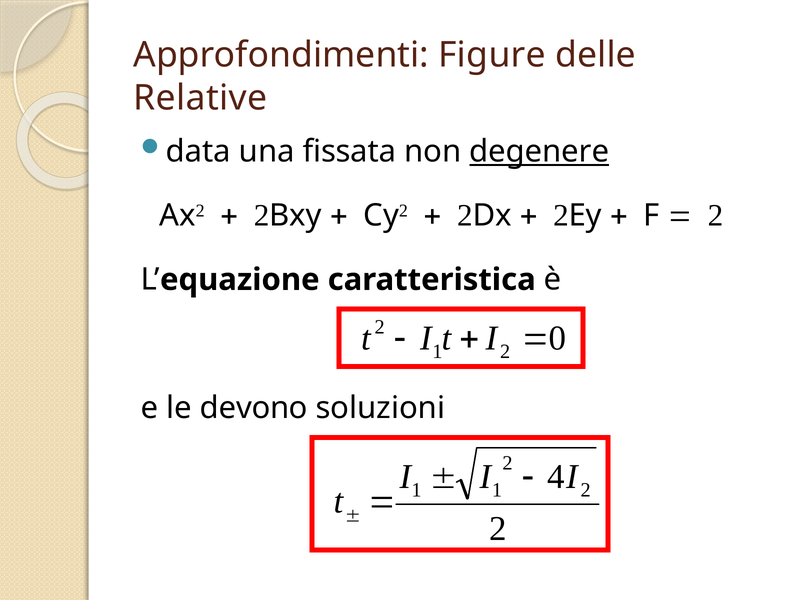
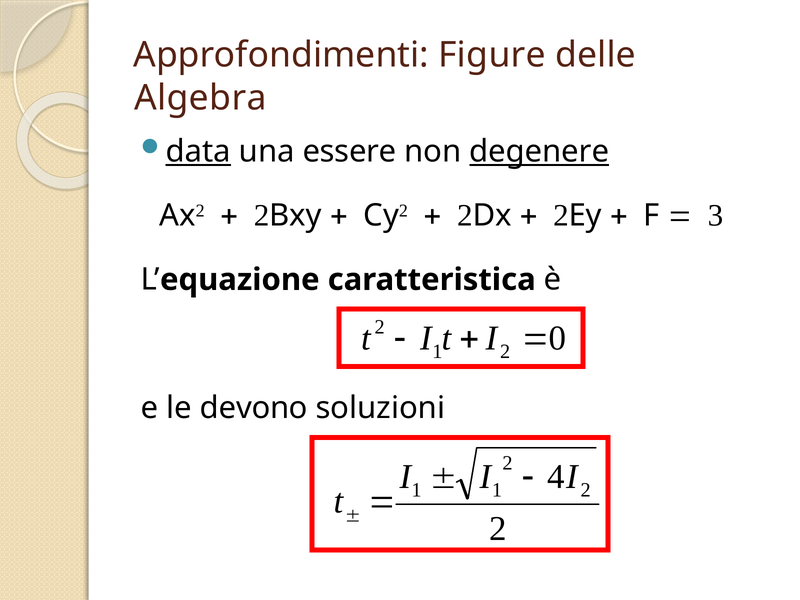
Relative: Relative -> Algebra
data underline: none -> present
fissata: fissata -> essere
2 at (715, 216): 2 -> 3
